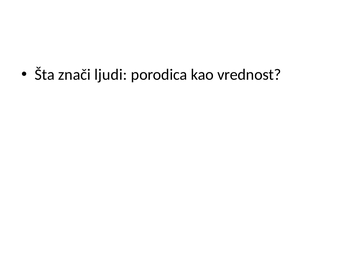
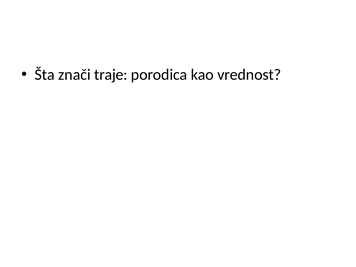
ljudi: ljudi -> traje
